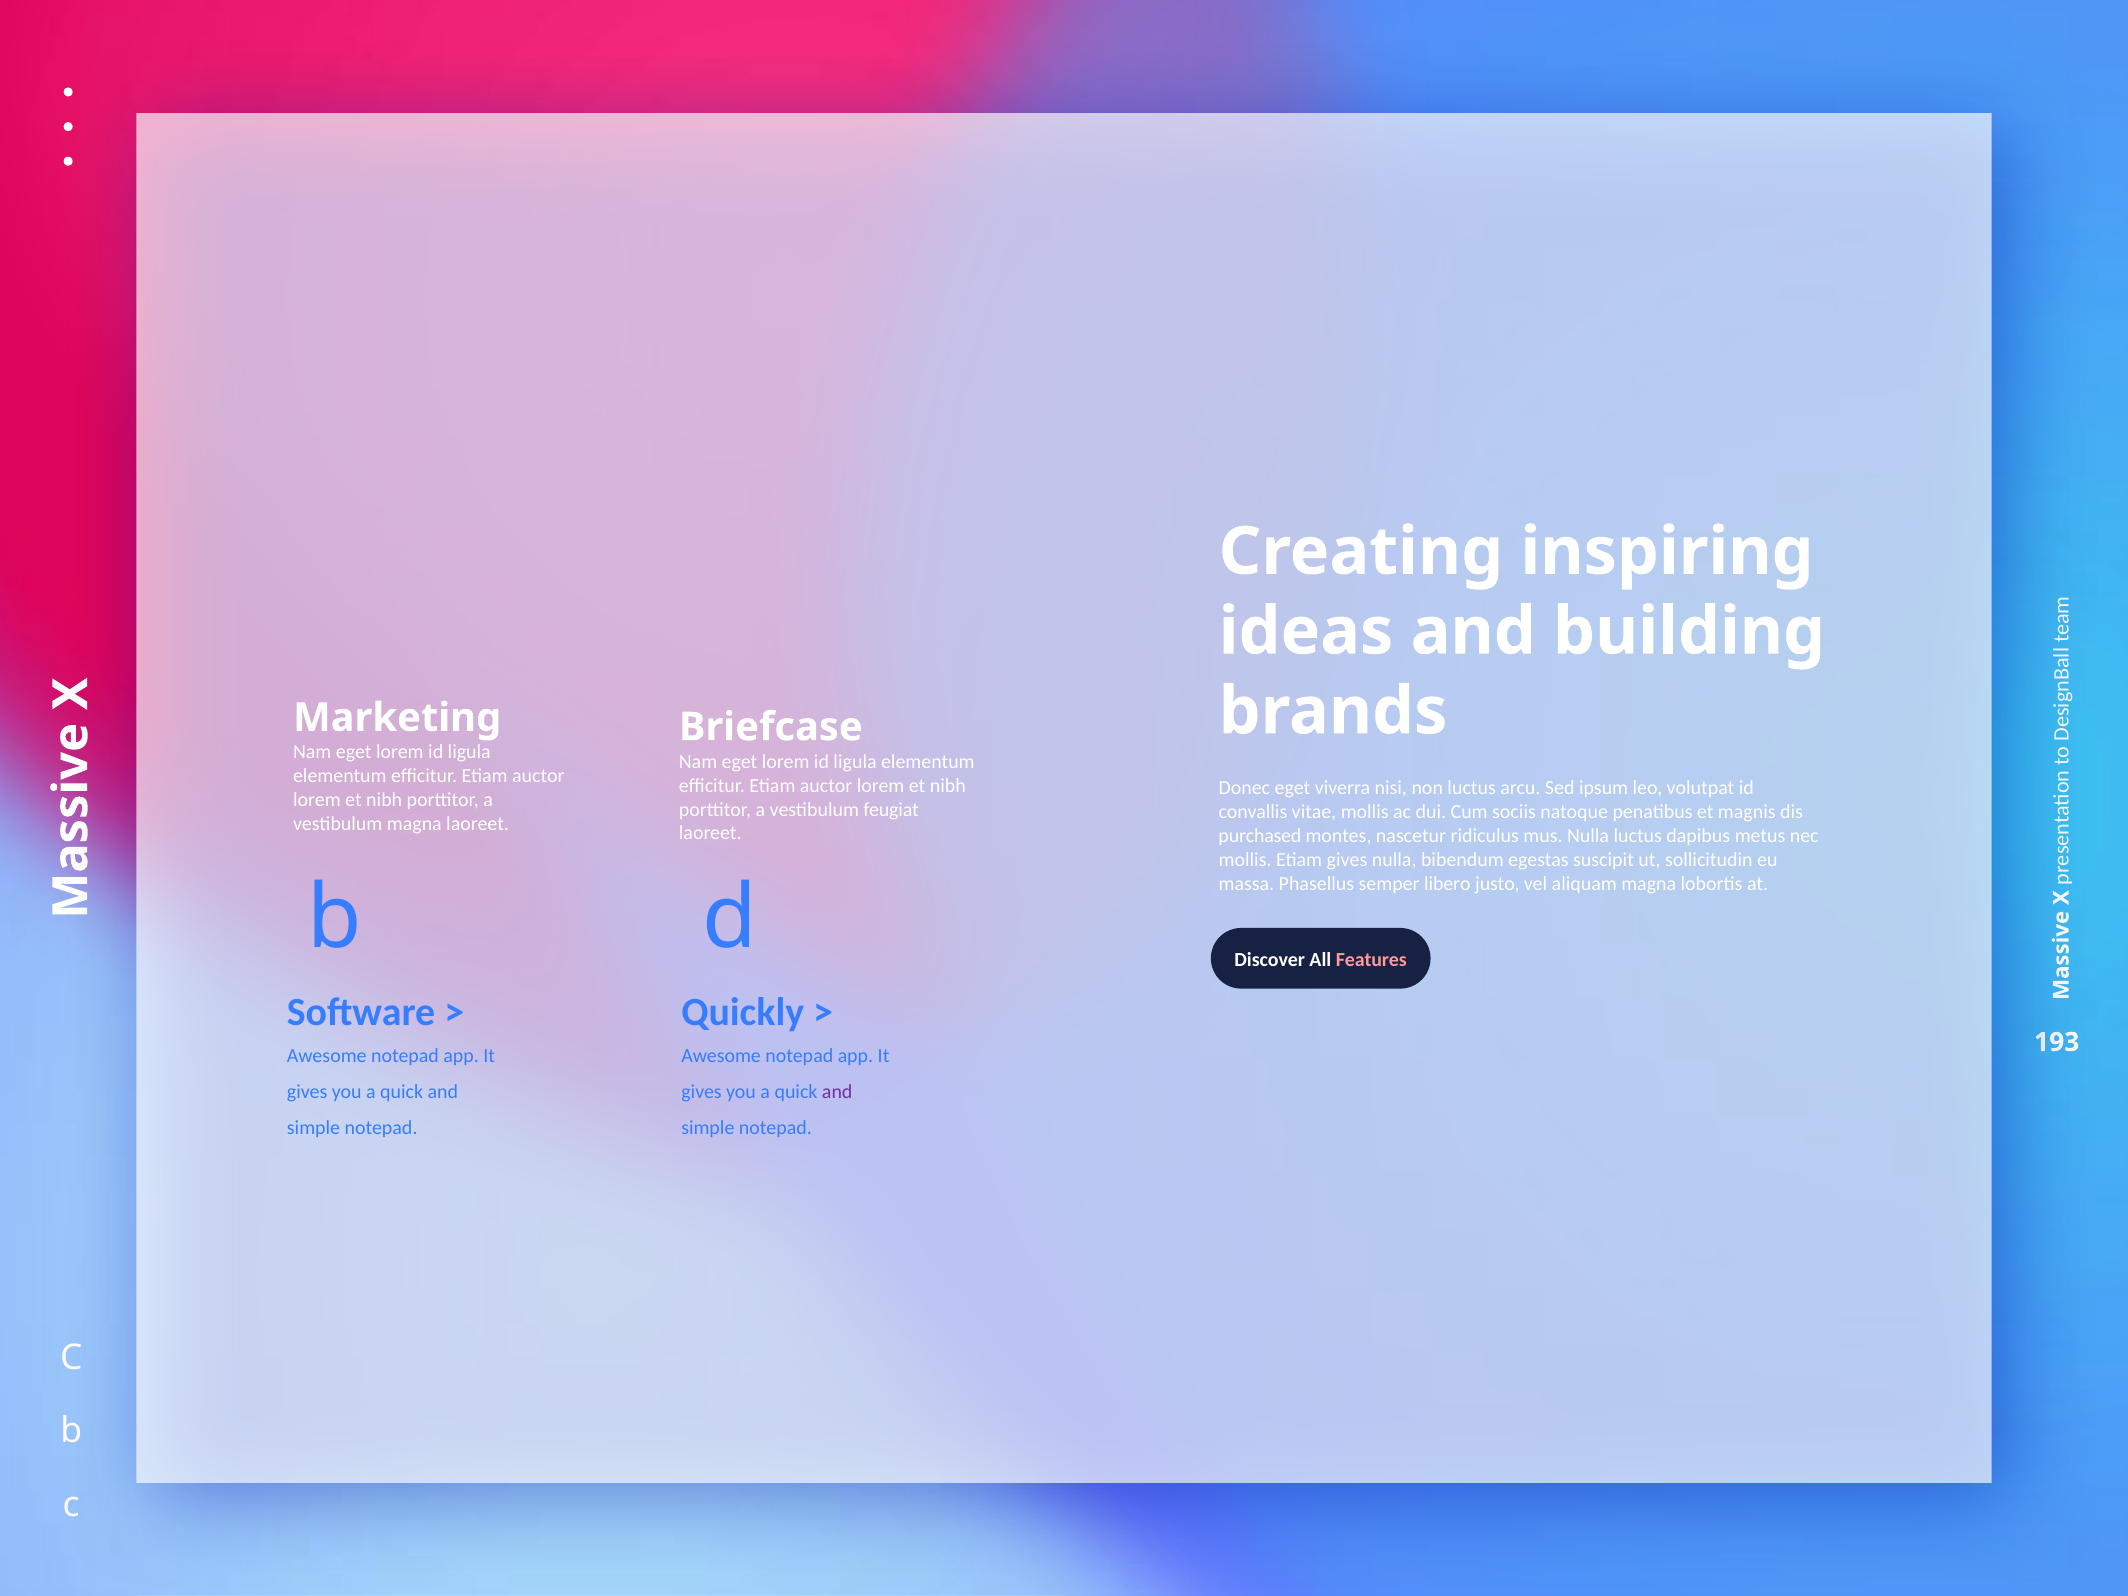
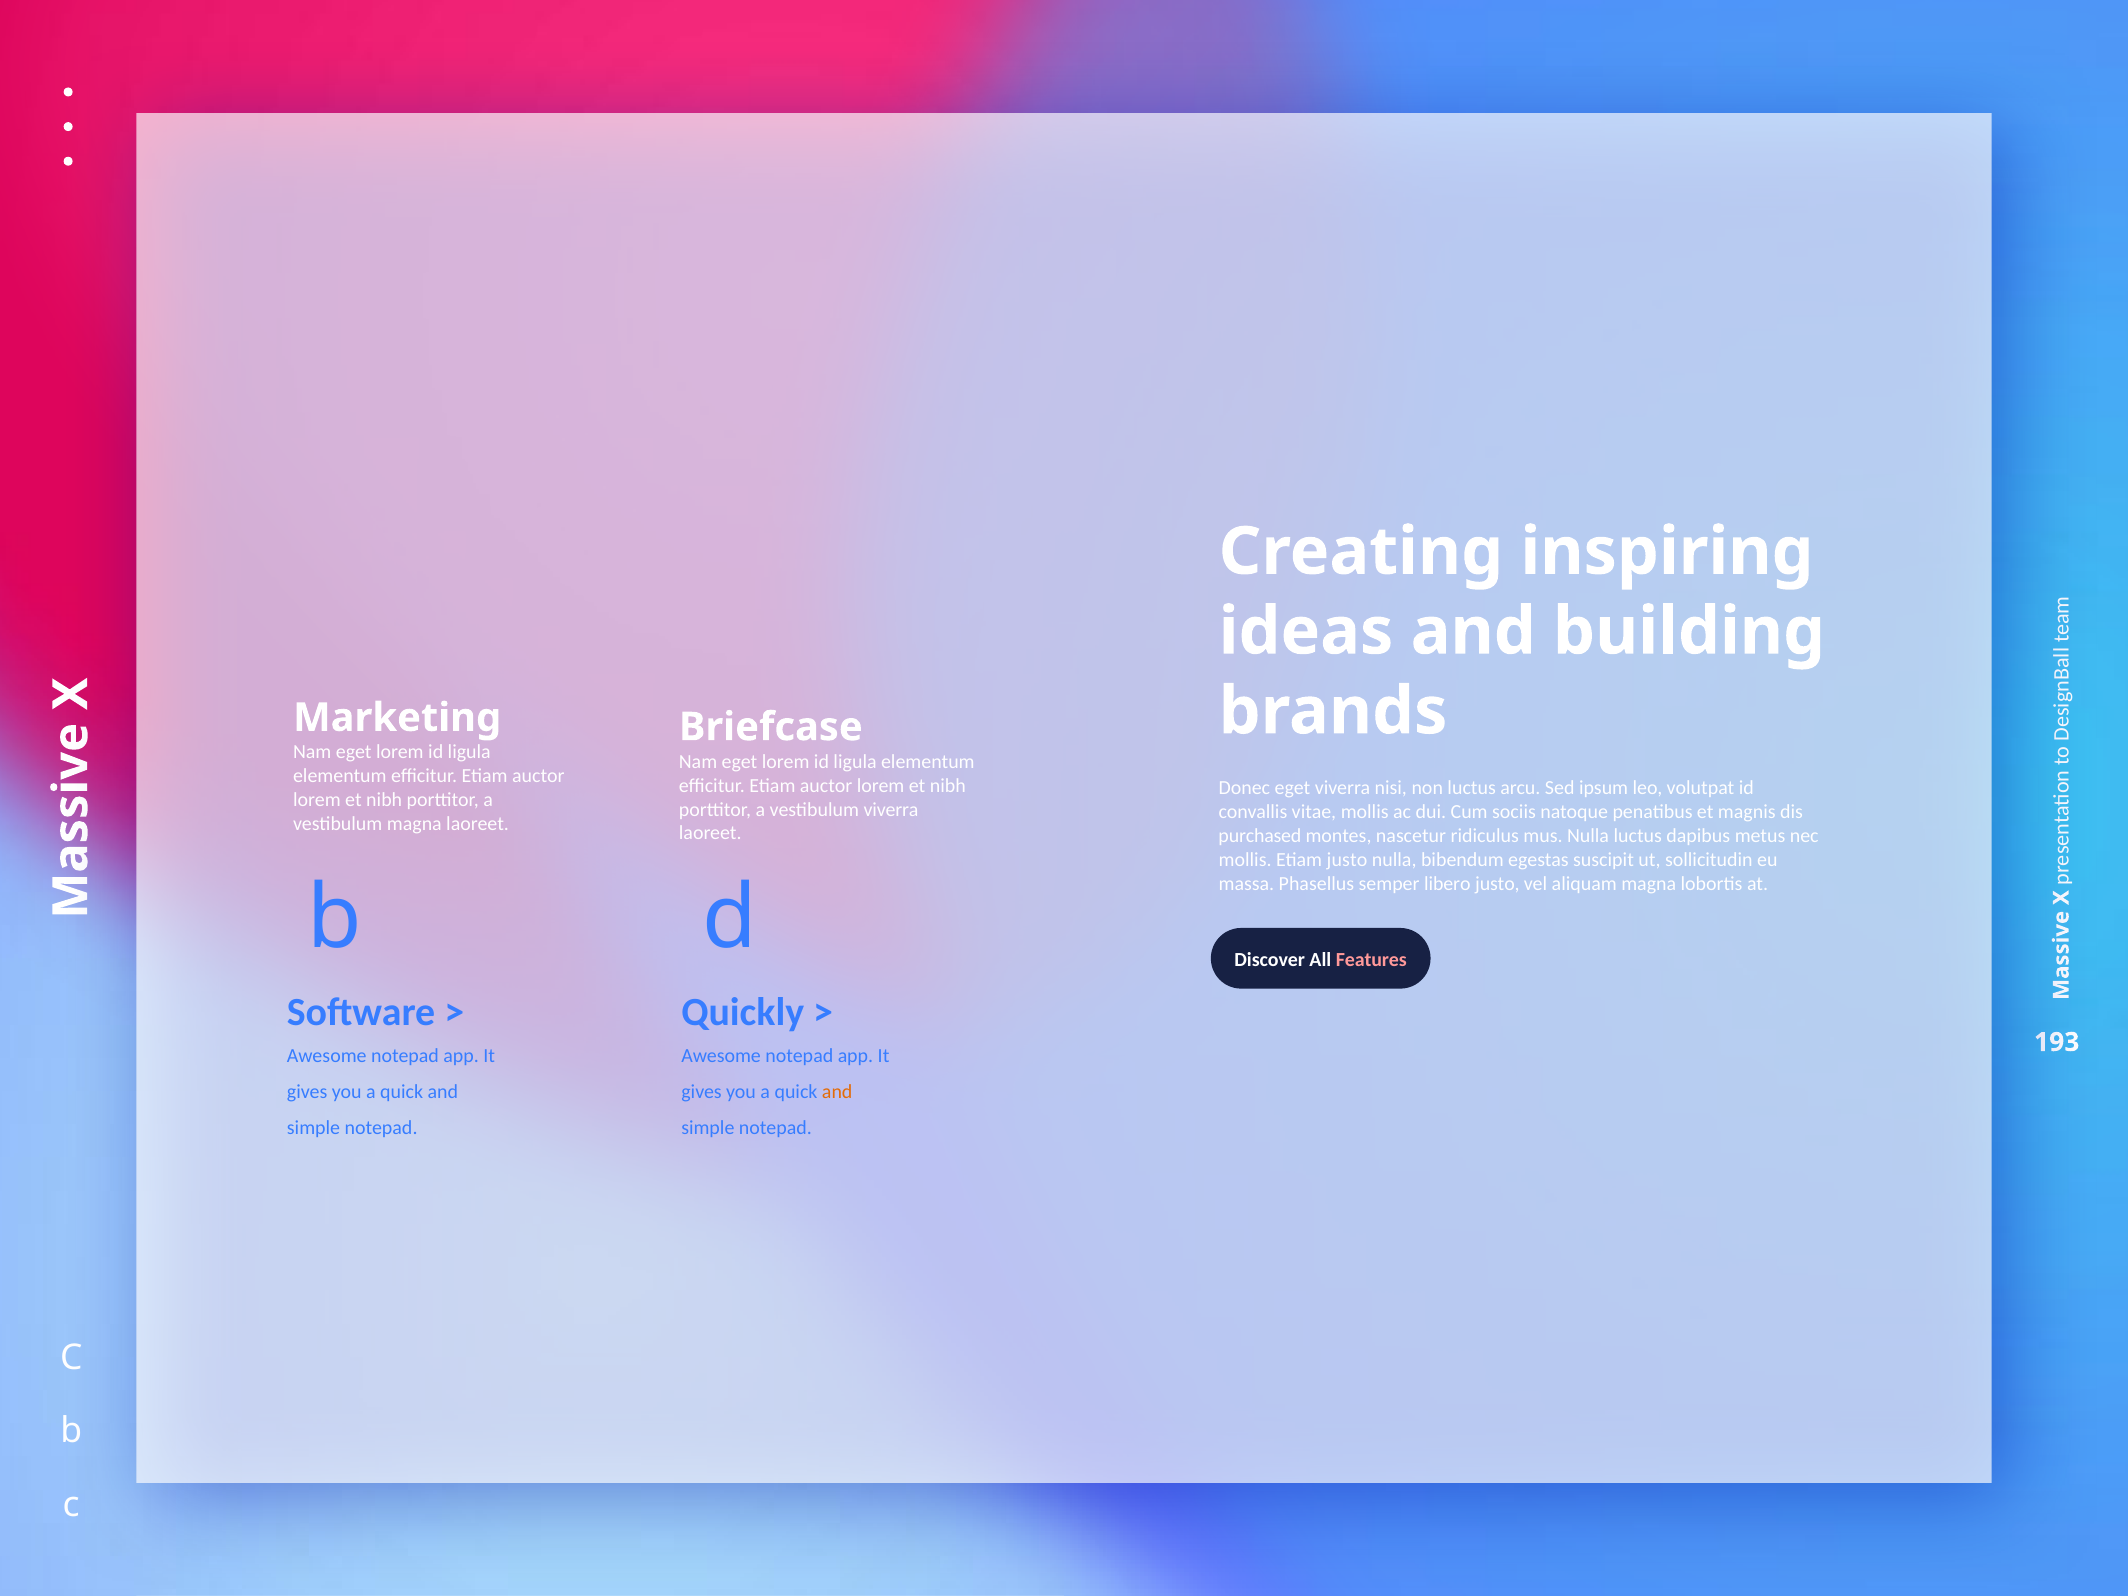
vestibulum feugiat: feugiat -> viverra
Etiam gives: gives -> justo
and at (837, 1092) colour: purple -> orange
